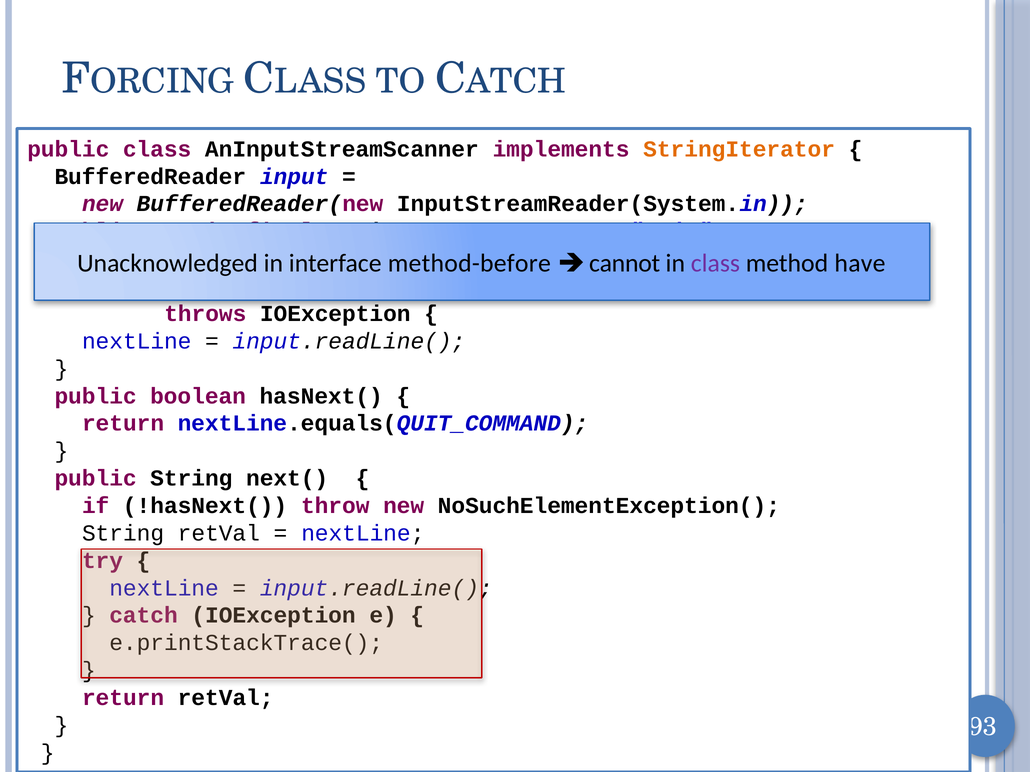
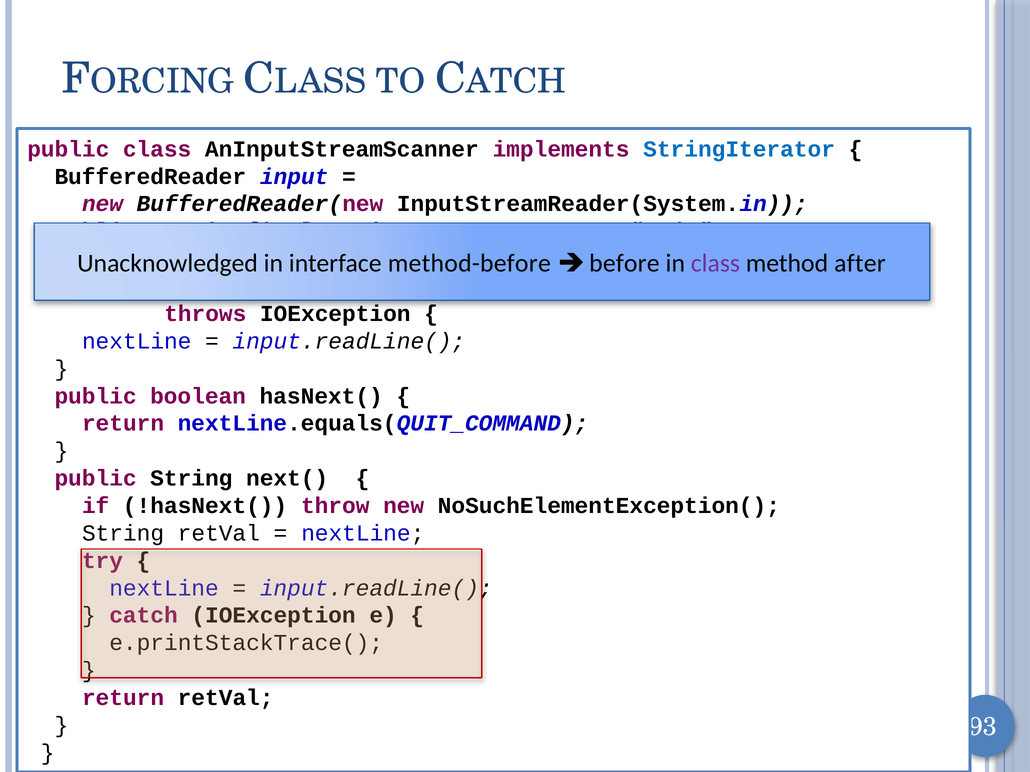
StringIterator colour: orange -> blue
cannot: cannot -> before
have: have -> after
